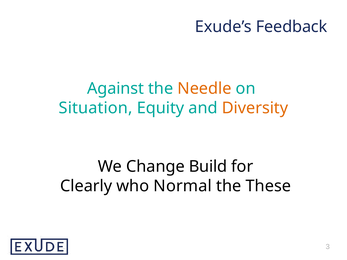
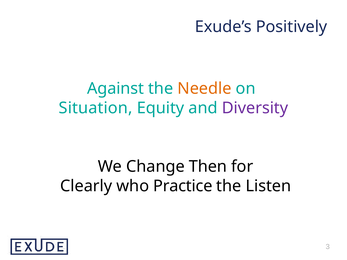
Feedback: Feedback -> Positively
Diversity colour: orange -> purple
Build: Build -> Then
Normal: Normal -> Practice
These: These -> Listen
